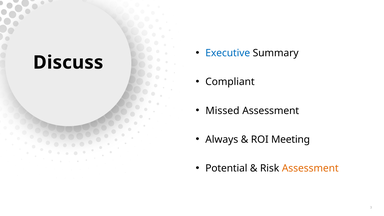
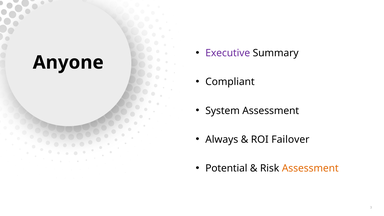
Executive colour: blue -> purple
Discuss: Discuss -> Anyone
Missed: Missed -> System
Meeting: Meeting -> Failover
